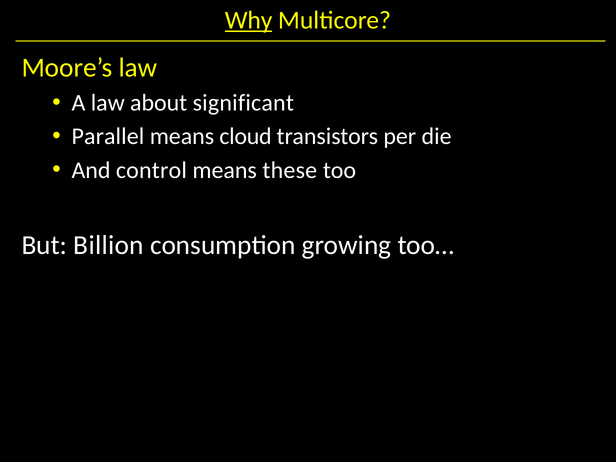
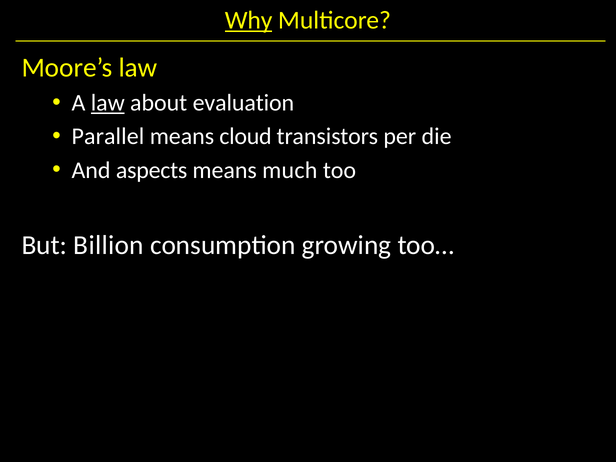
law at (108, 103) underline: none -> present
significant: significant -> evaluation
control: control -> aspects
these: these -> much
